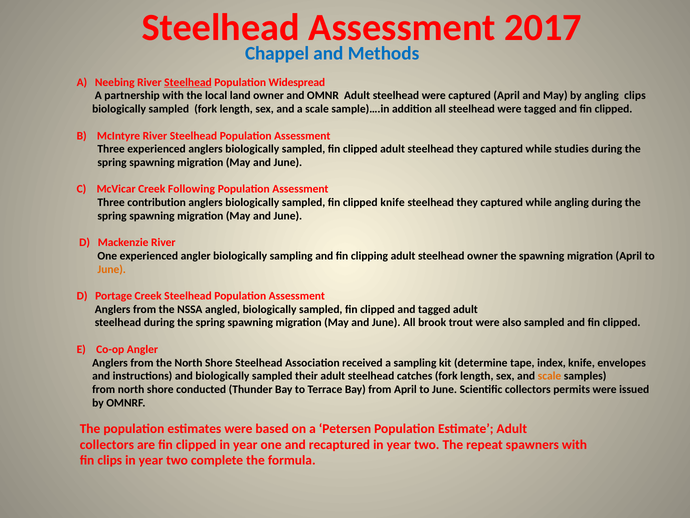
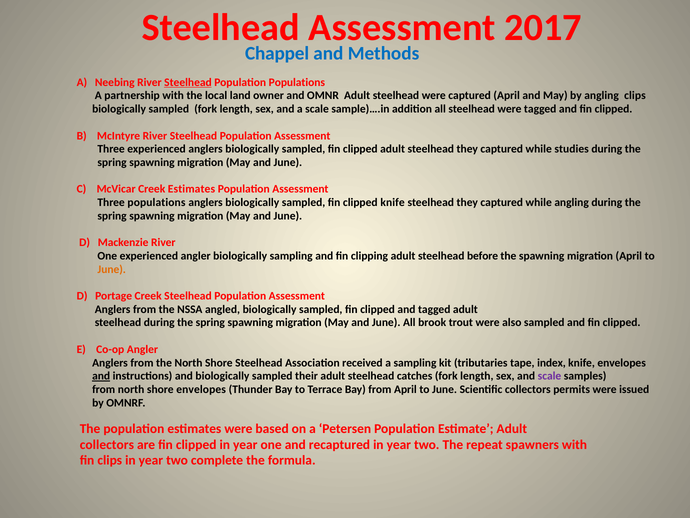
Population Widespread: Widespread -> Populations
Creek Following: Following -> Estimates
Three contribution: contribution -> populations
steelhead owner: owner -> before
determine: determine -> tributaries
and at (101, 376) underline: none -> present
scale at (549, 376) colour: orange -> purple
shore conducted: conducted -> envelopes
